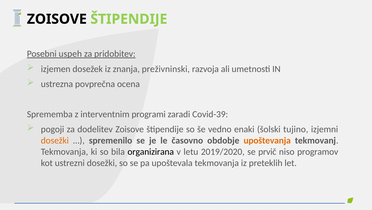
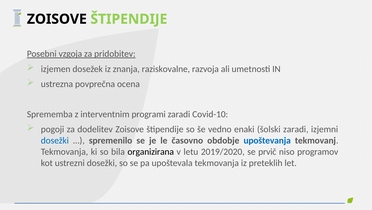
uspeh: uspeh -> vzgoja
preživninski: preživninski -> raziskovalne
Covid-39: Covid-39 -> Covid-10
šolski tujino: tujino -> zaradi
dosežki at (55, 140) colour: orange -> blue
upoštevanja colour: orange -> blue
